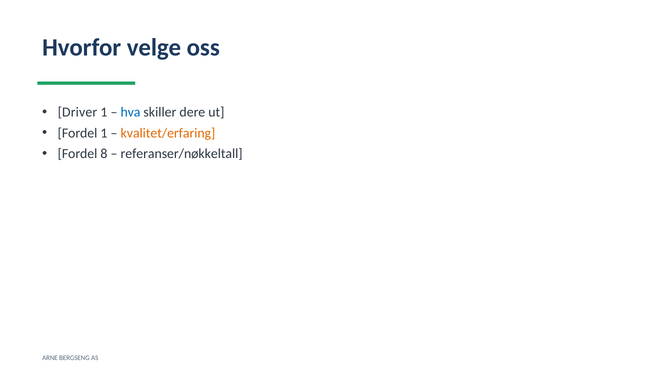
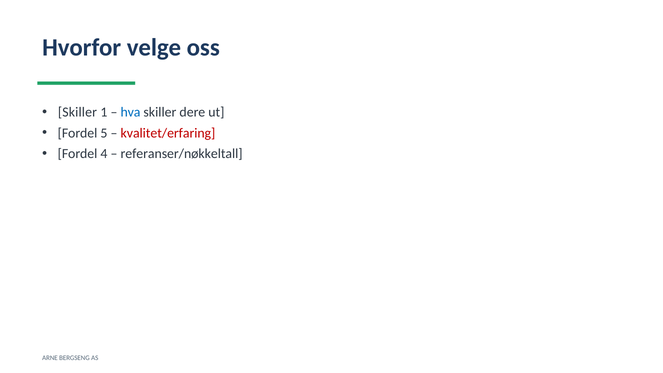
Driver at (77, 112): Driver -> Skiller
Fordel 1: 1 -> 5
kvalitet/erfaring colour: orange -> red
8: 8 -> 4
